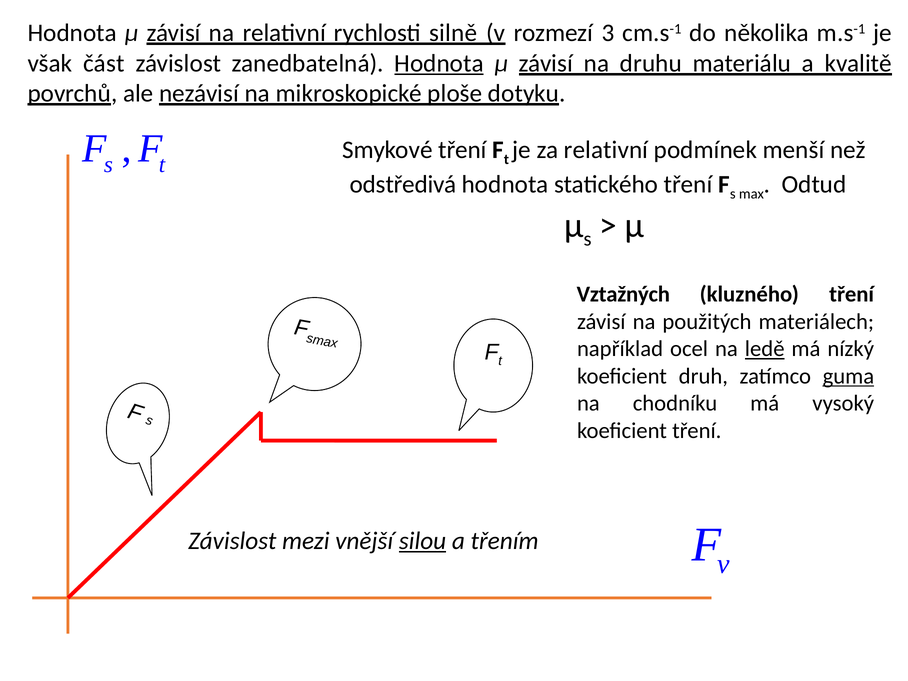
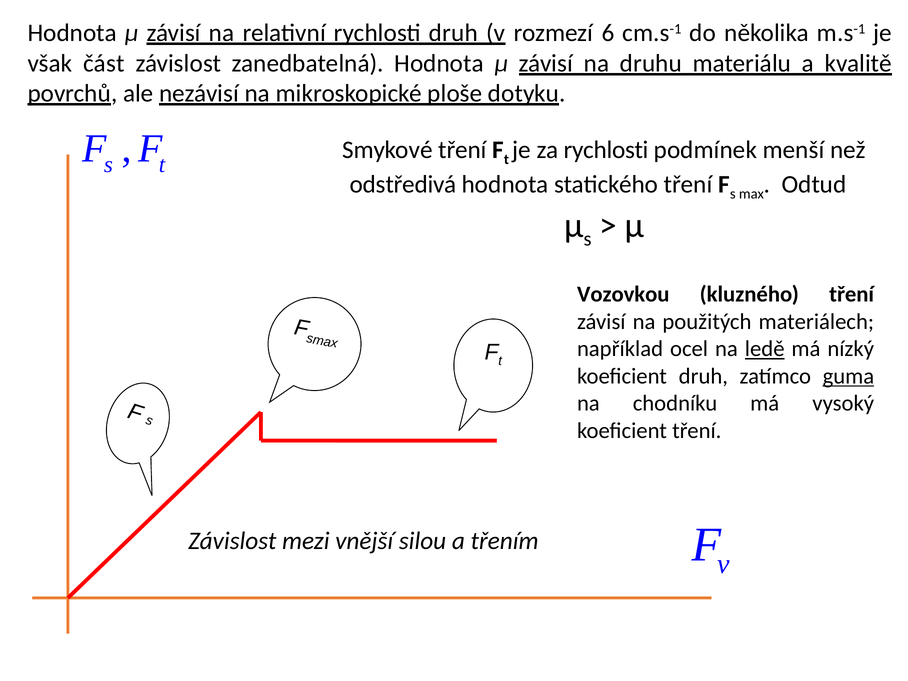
rychlosti silně: silně -> druh
3: 3 -> 6
Hodnota at (439, 63) underline: present -> none
za relativní: relativní -> rychlosti
Vztažných: Vztažných -> Vozovkou
silou underline: present -> none
